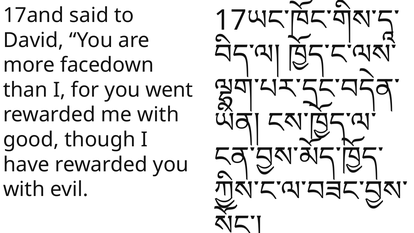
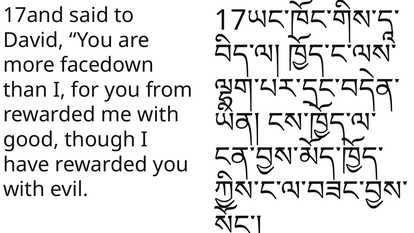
went: went -> from
